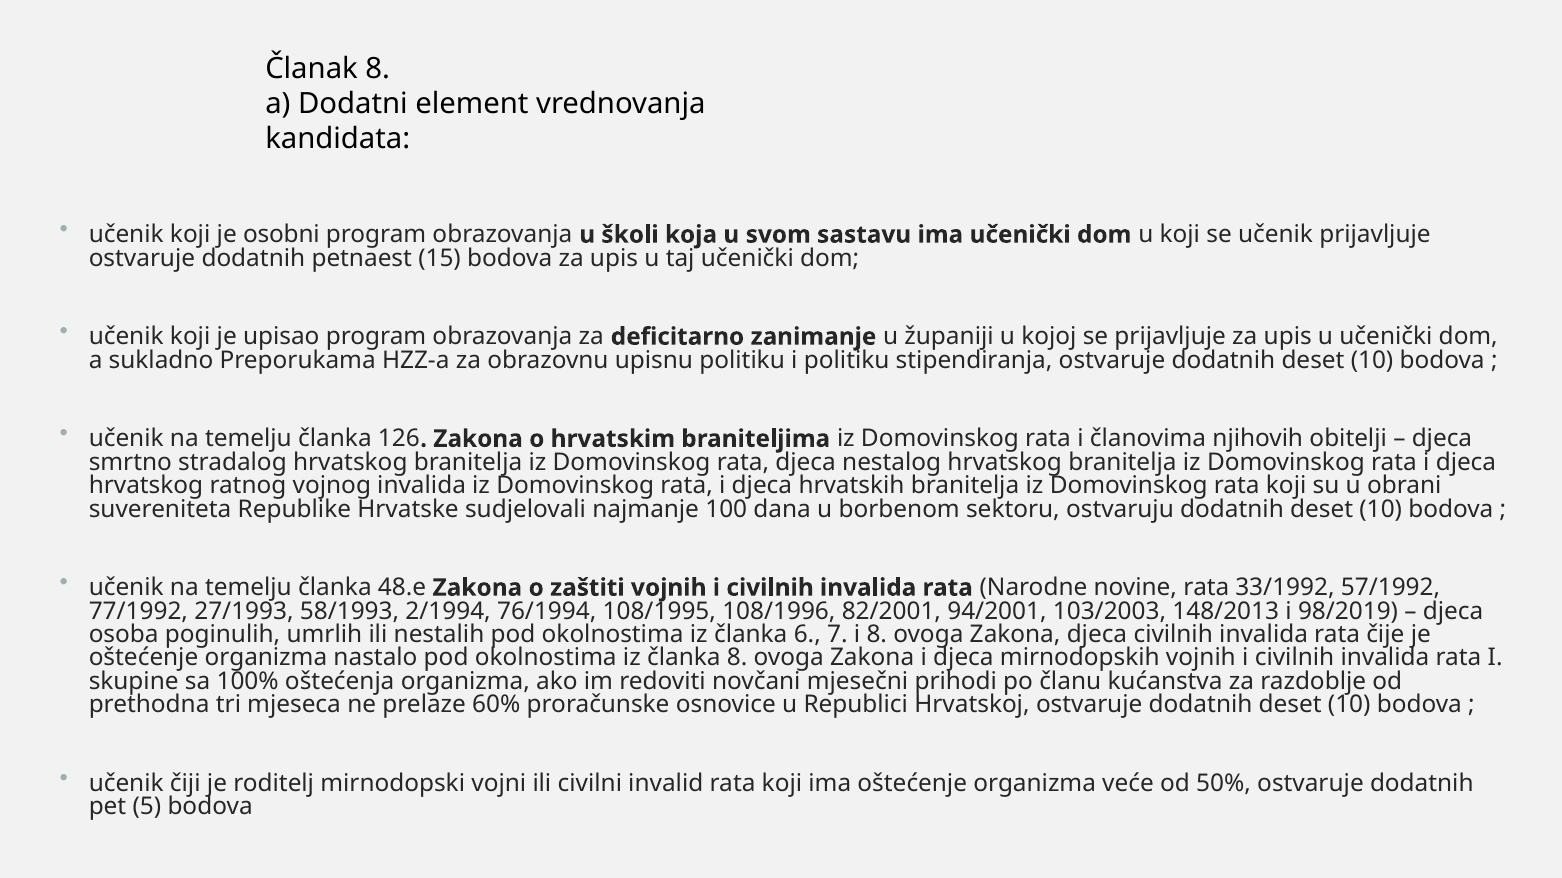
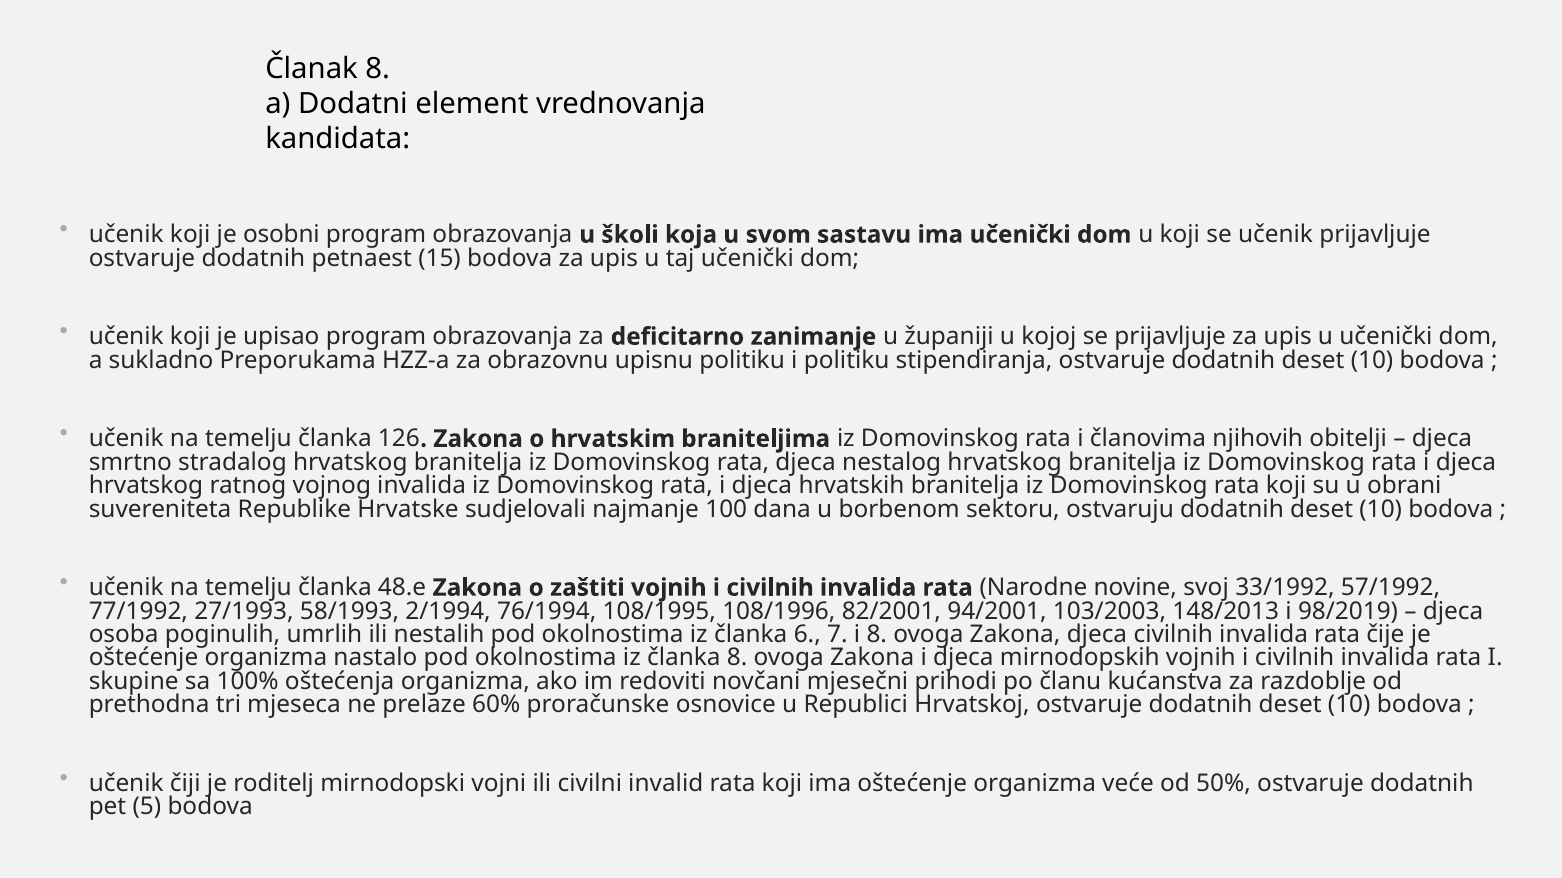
novine rata: rata -> svoj
